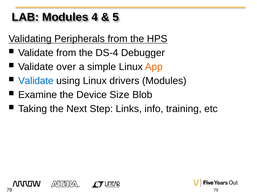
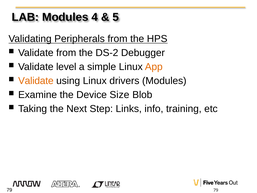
DS-4: DS-4 -> DS-2
over: over -> level
Validate at (36, 81) colour: blue -> orange
